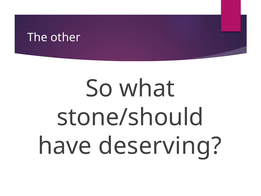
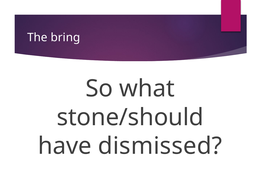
other: other -> bring
deserving: deserving -> dismissed
